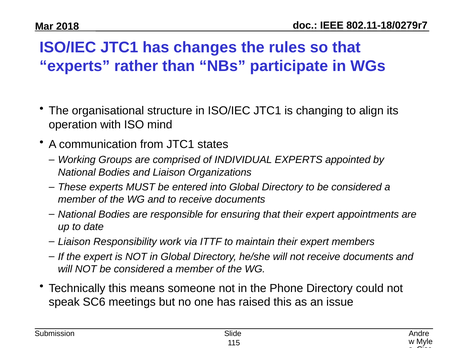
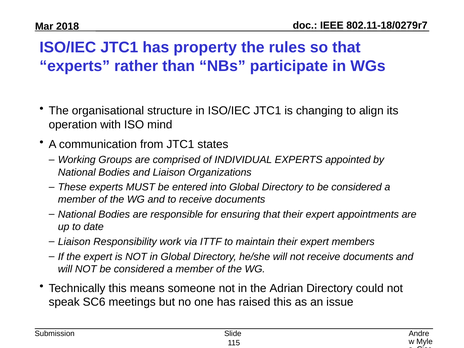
changes: changes -> property
Phone: Phone -> Adrian
